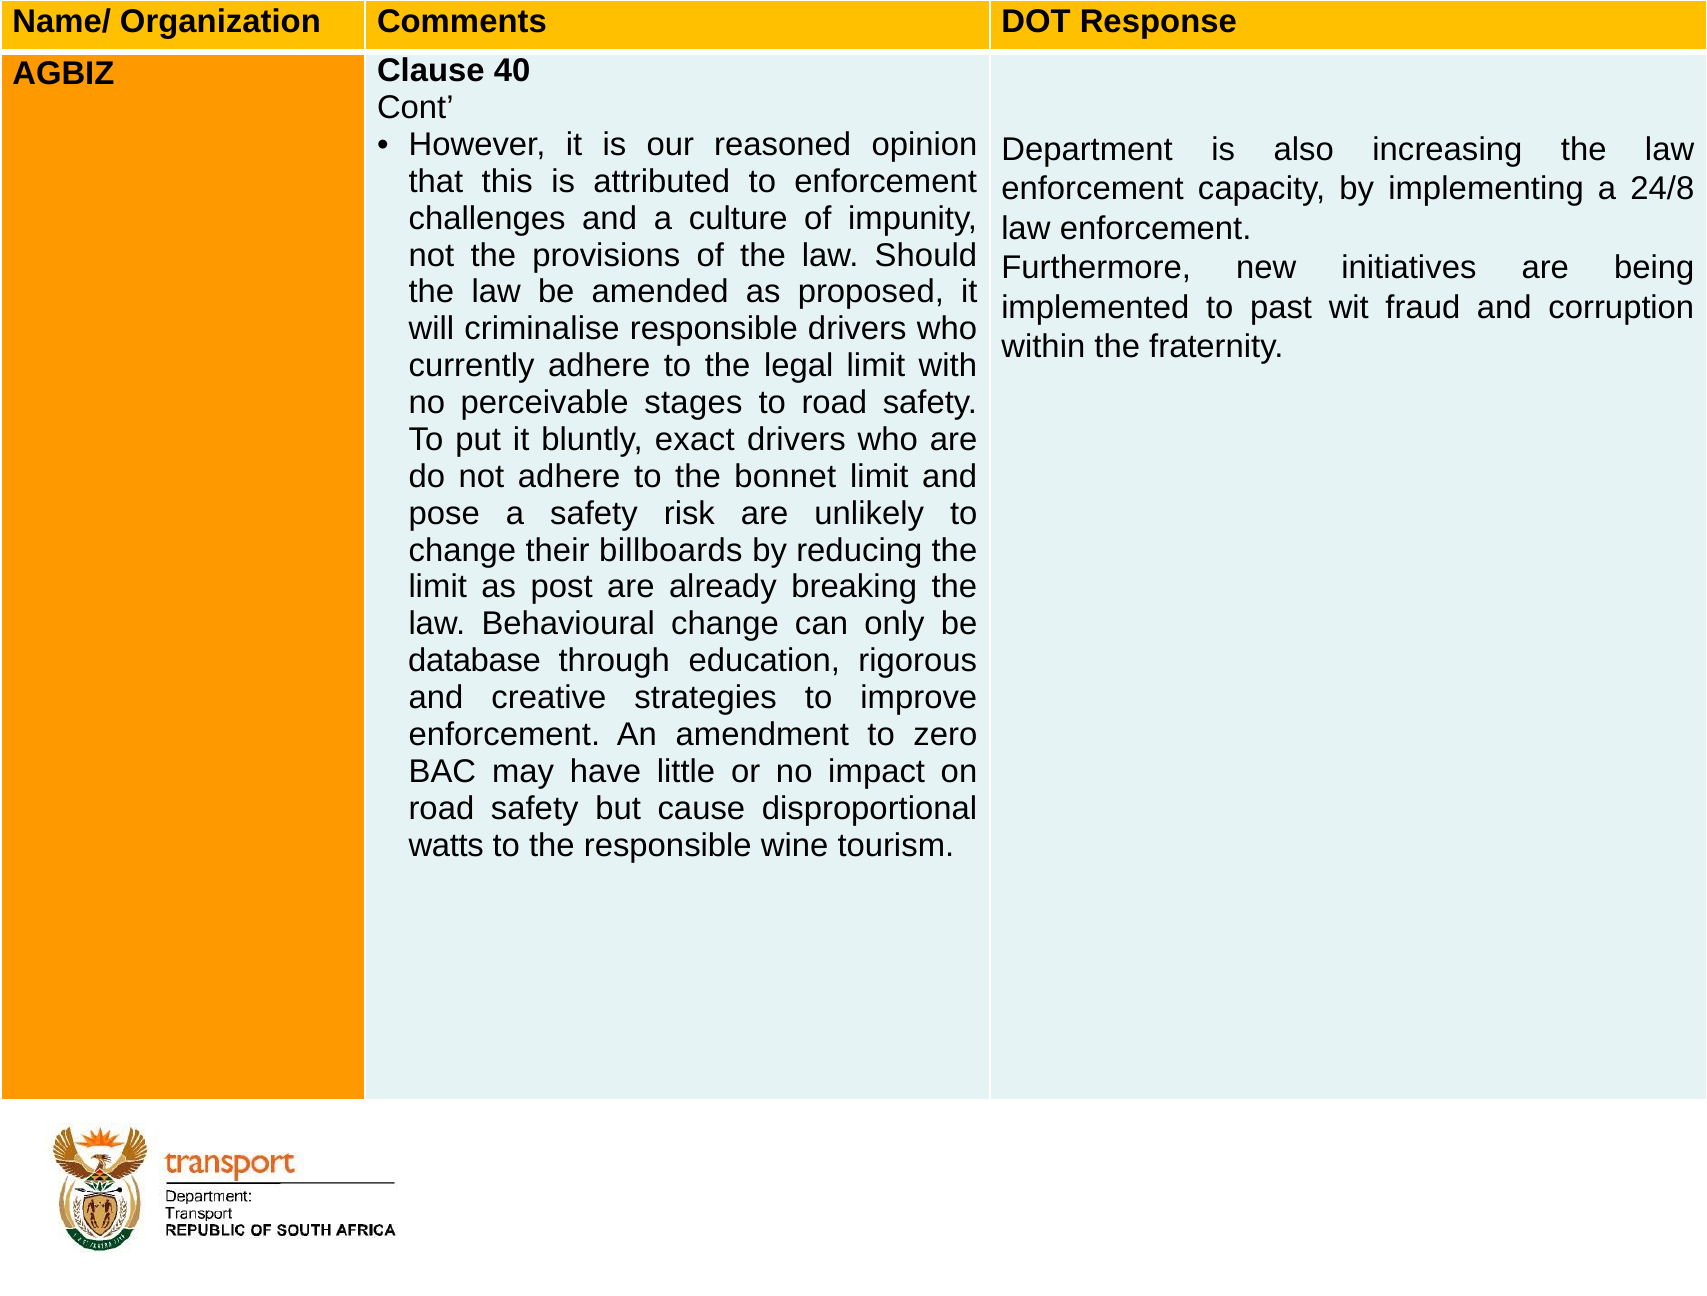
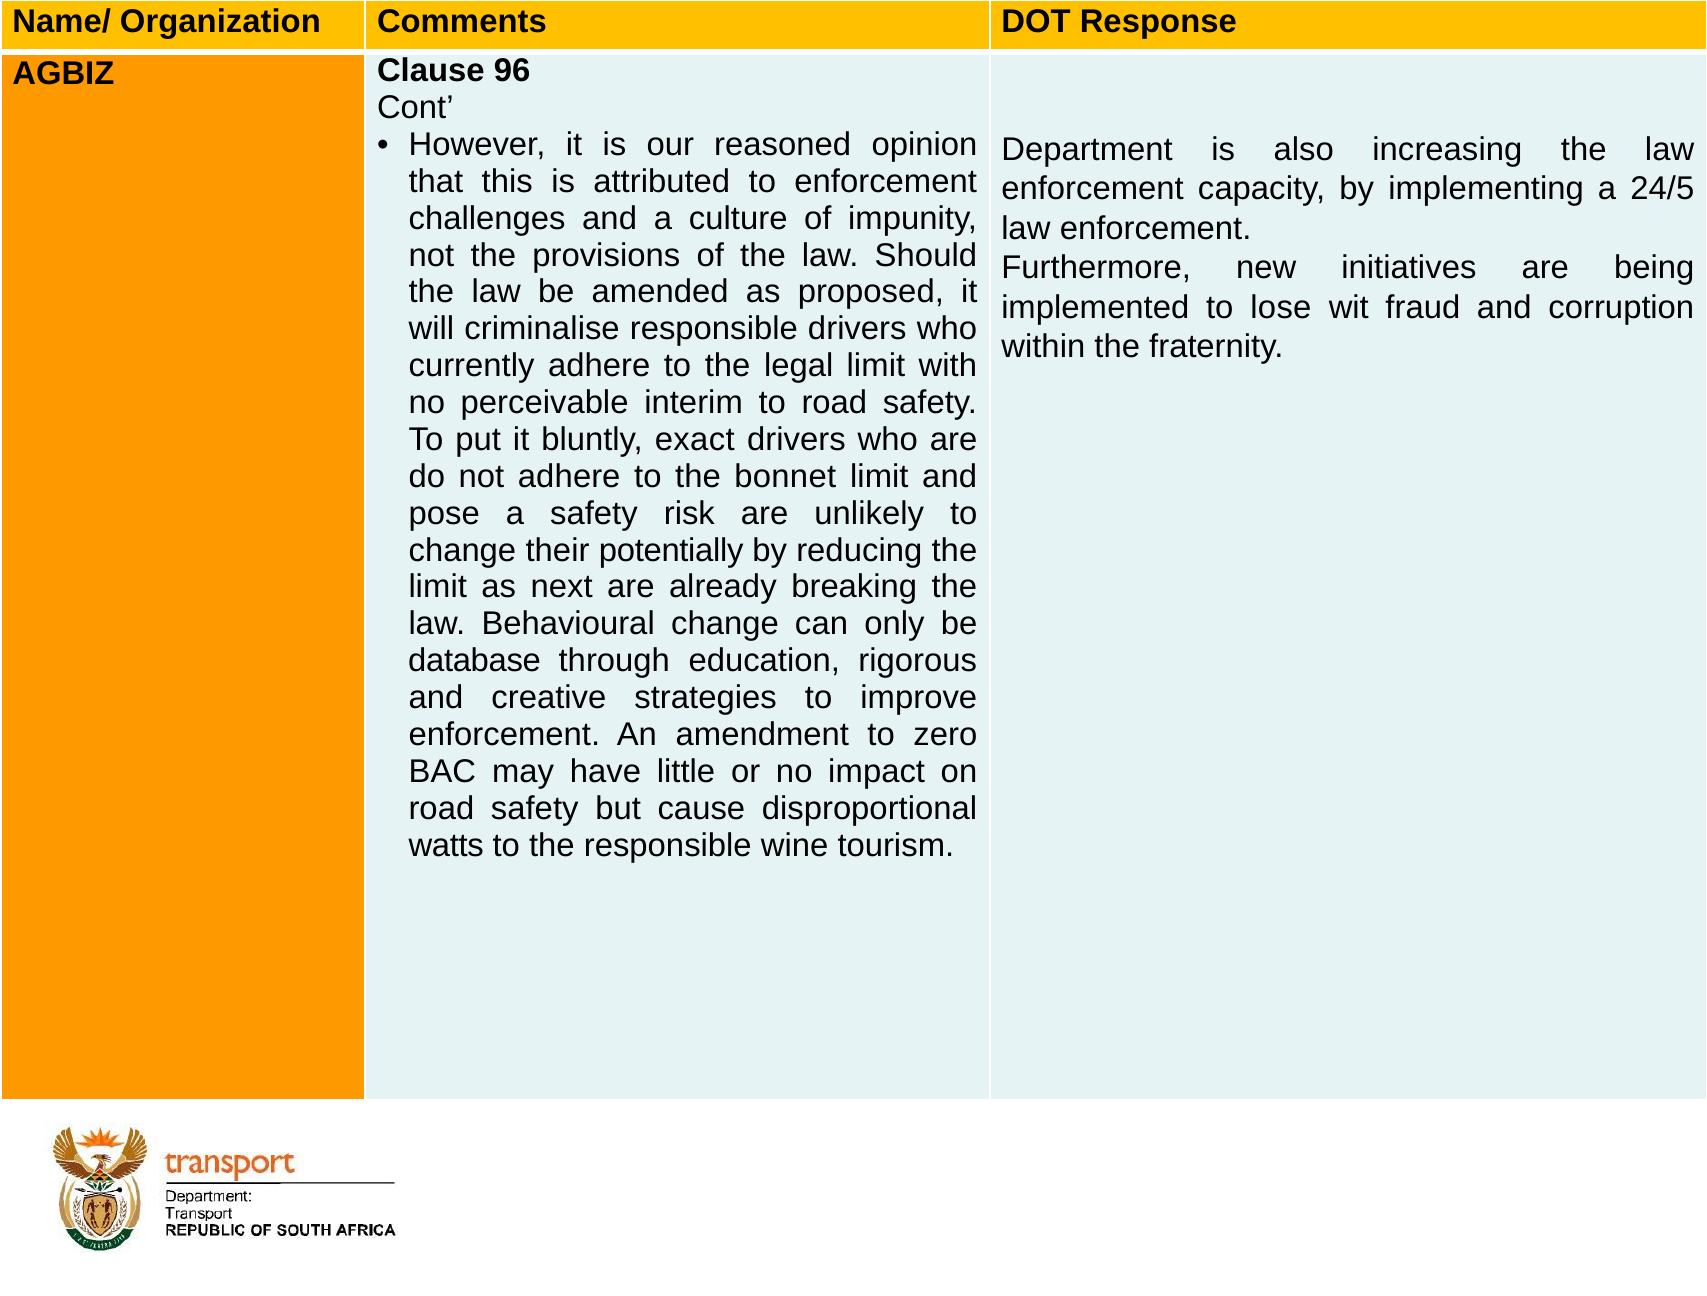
40: 40 -> 96
24/8: 24/8 -> 24/5
past: past -> lose
stages: stages -> interim
billboards: billboards -> potentially
post: post -> next
